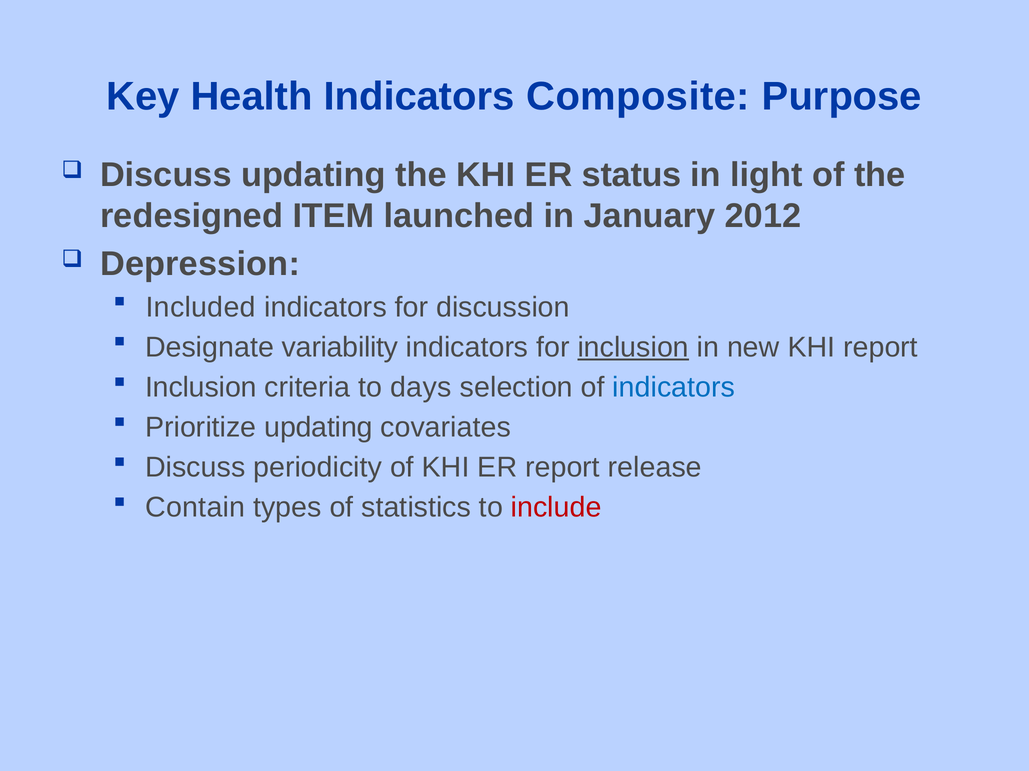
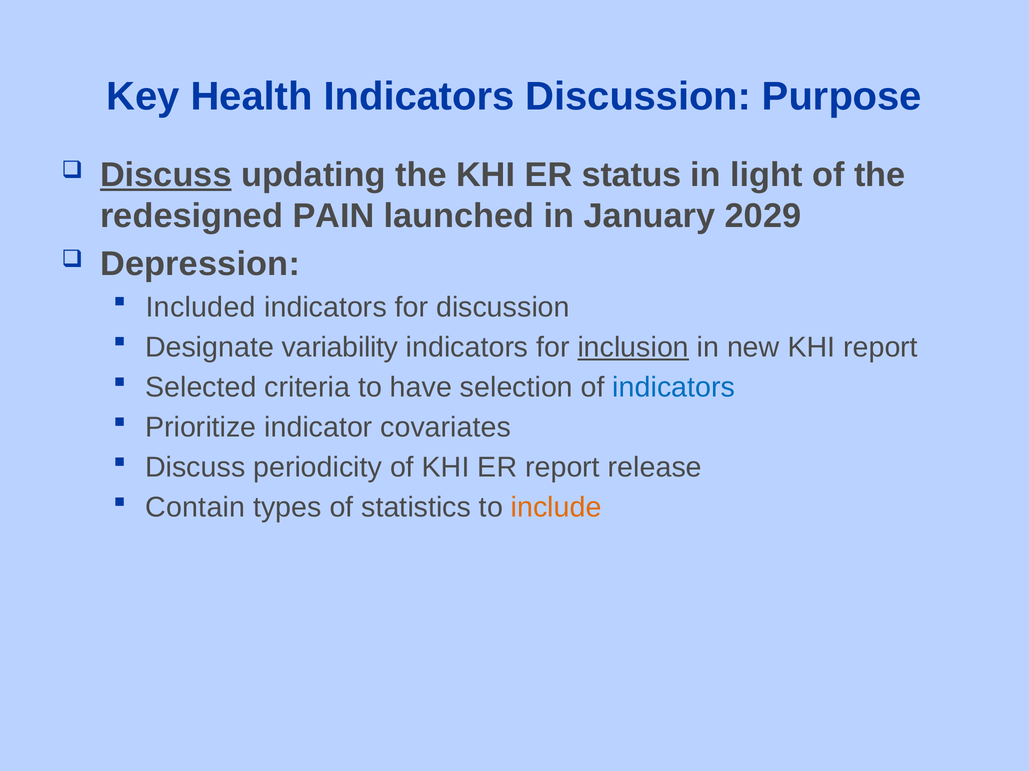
Indicators Composite: Composite -> Discussion
Discuss at (166, 175) underline: none -> present
ITEM: ITEM -> PAIN
2012: 2012 -> 2029
Inclusion at (201, 388): Inclusion -> Selected
days: days -> have
Prioritize updating: updating -> indicator
include colour: red -> orange
